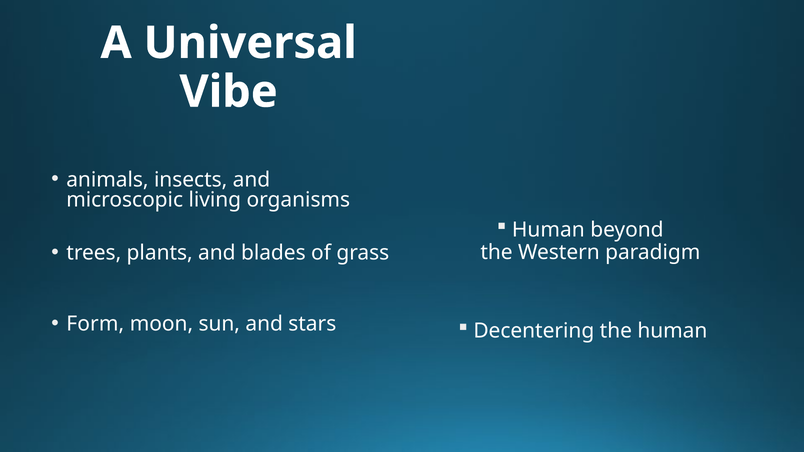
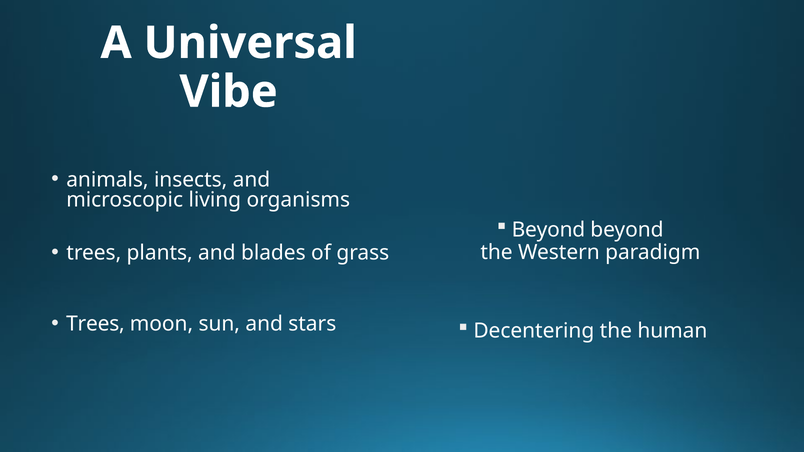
Human at (548, 230): Human -> Beyond
Form at (95, 324): Form -> Trees
